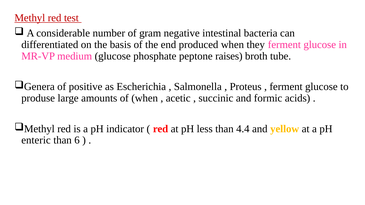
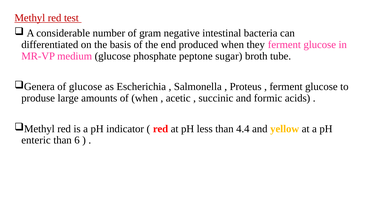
raises: raises -> sugar
of positive: positive -> glucose
